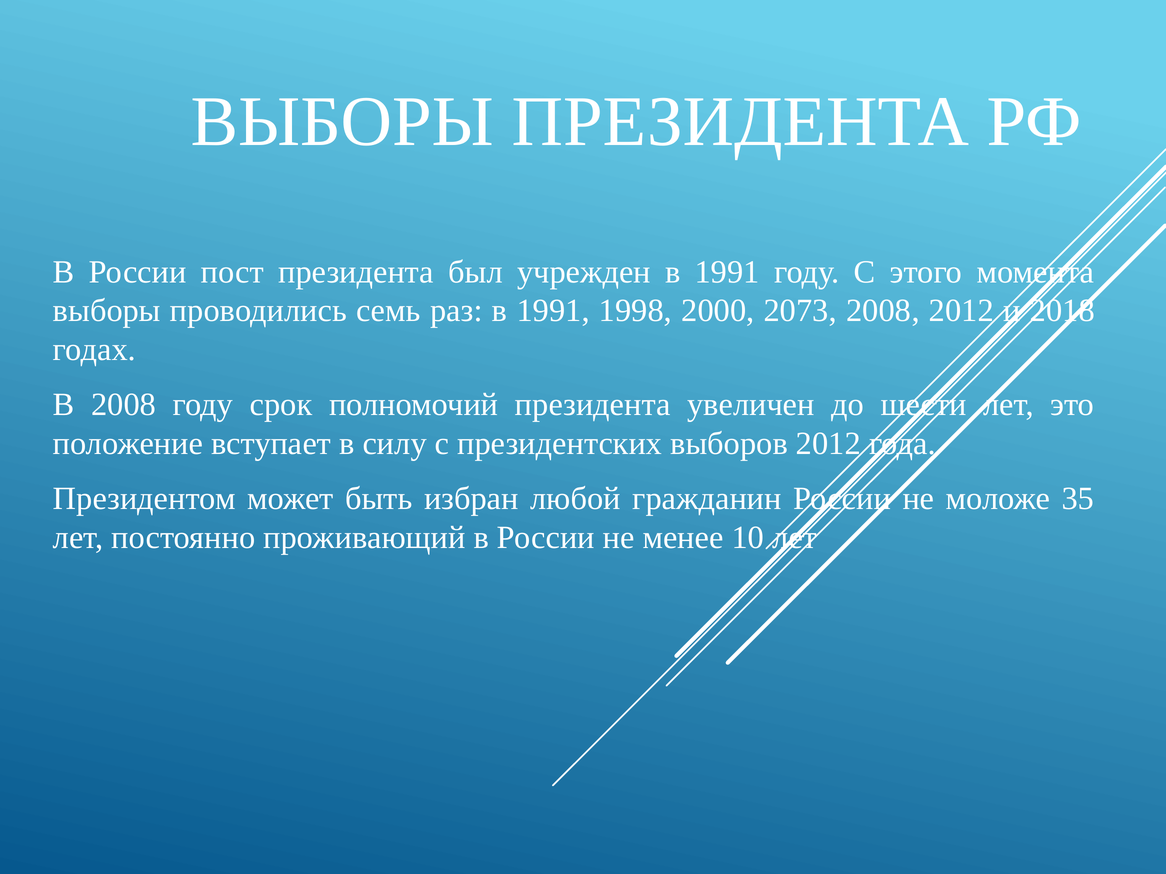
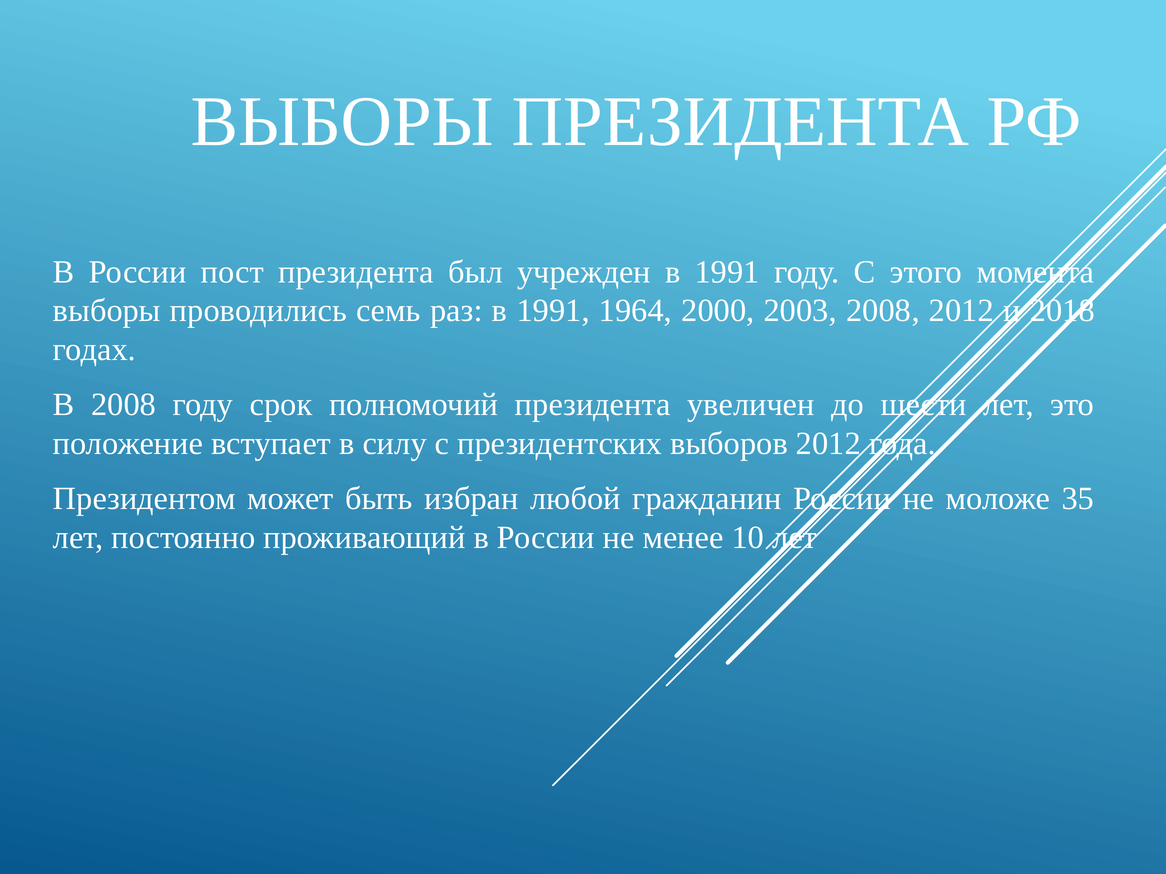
1998: 1998 -> 1964
2073: 2073 -> 2003
